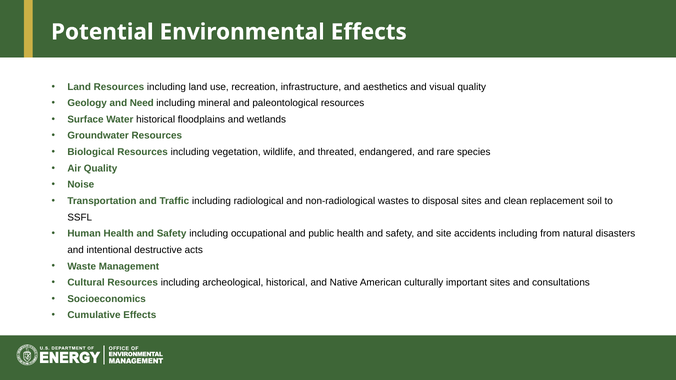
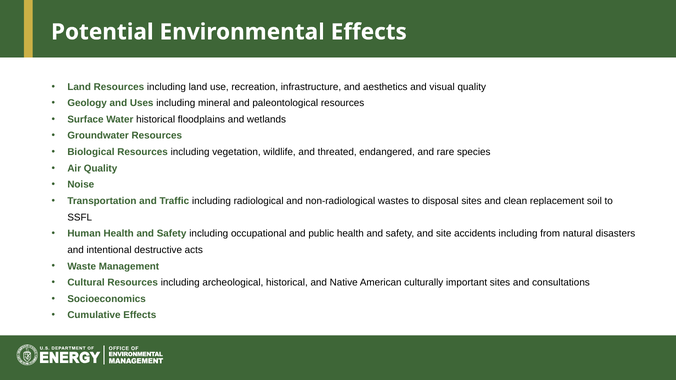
Need: Need -> Uses
